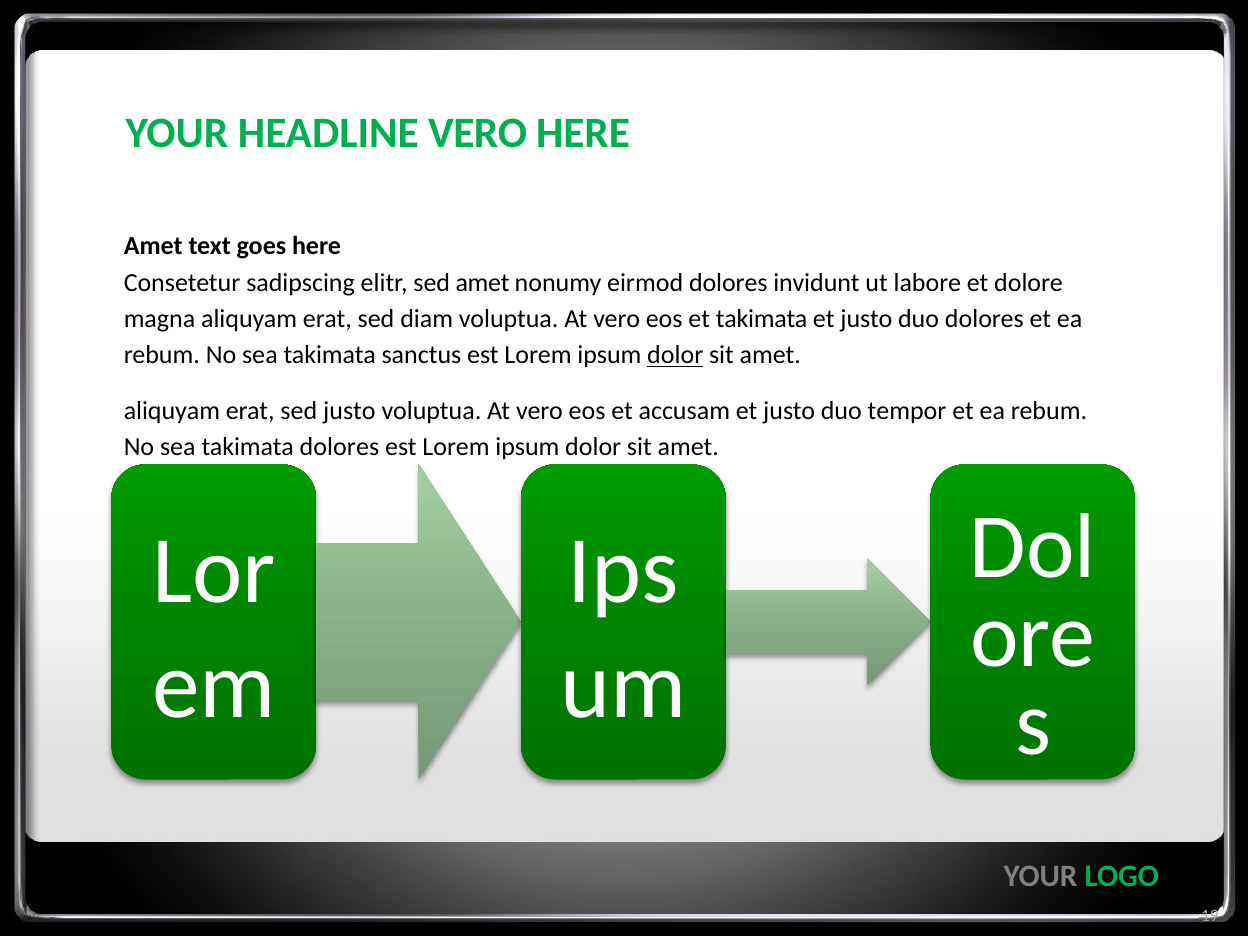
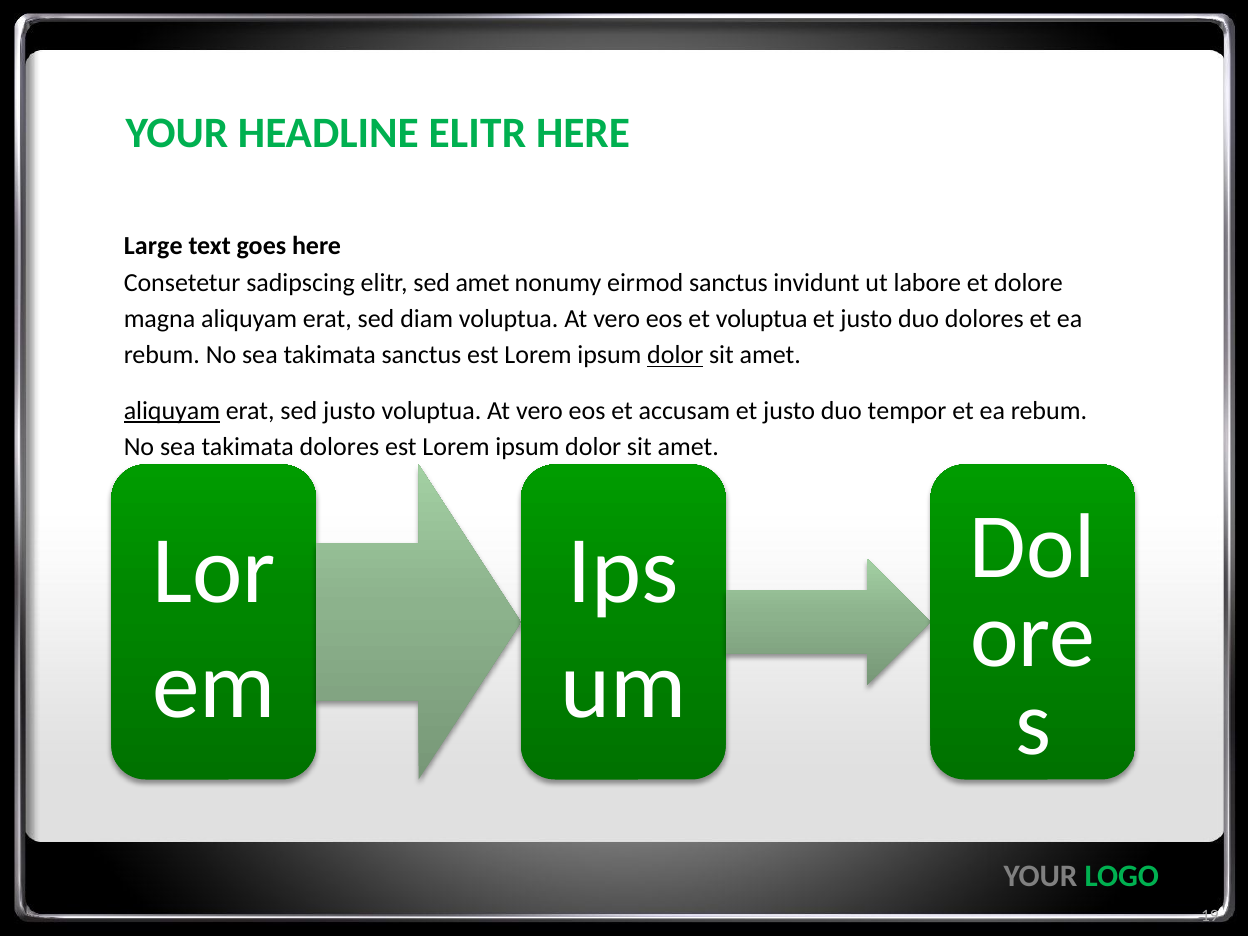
HEADLINE VERO: VERO -> ELITR
Amet at (153, 246): Amet -> Large
eirmod dolores: dolores -> sanctus
et takimata: takimata -> voluptua
aliquyam at (172, 411) underline: none -> present
